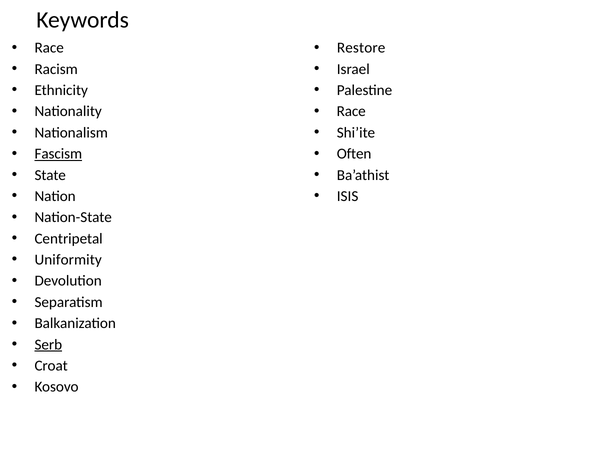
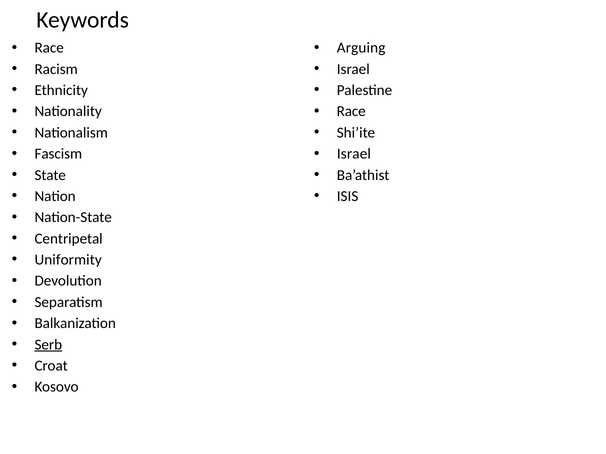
Restore: Restore -> Arguing
Fascism underline: present -> none
Often at (354, 154): Often -> Israel
